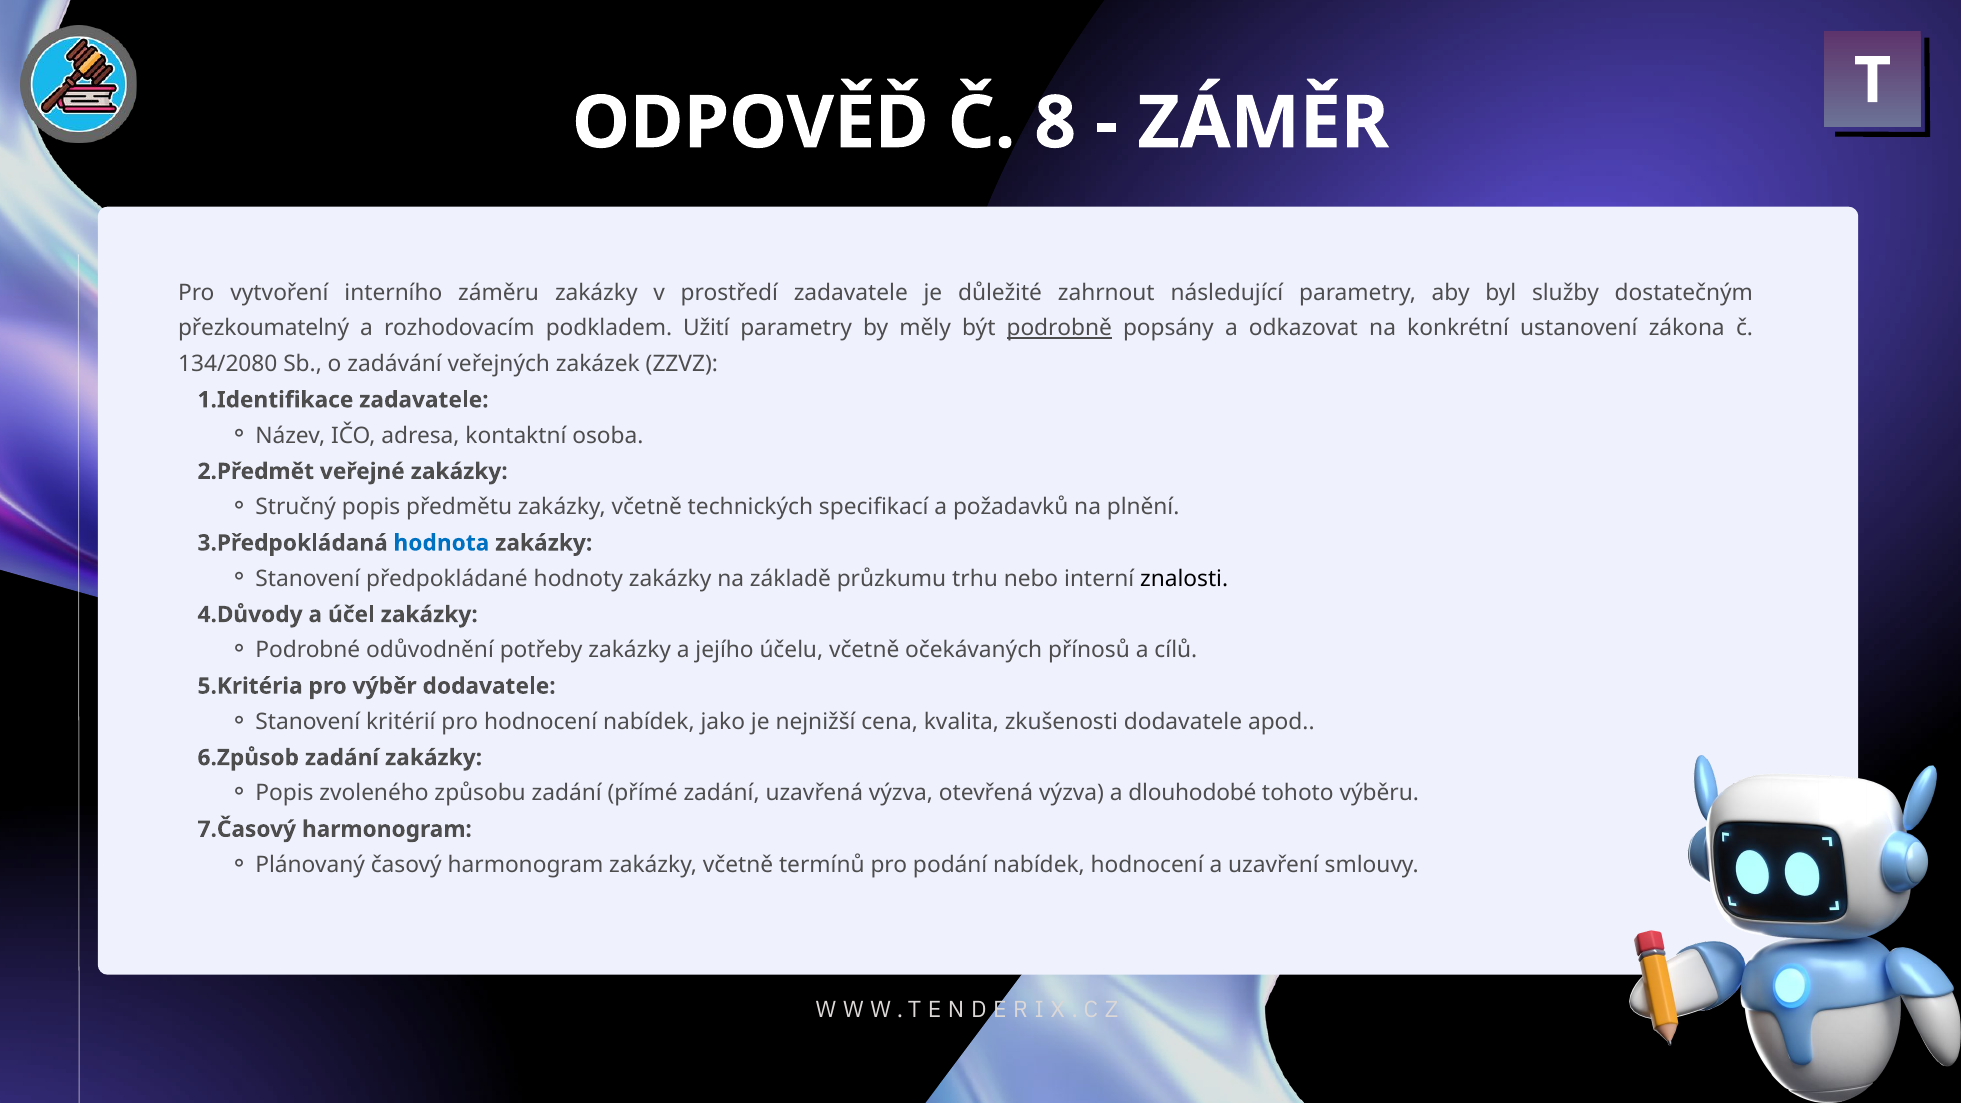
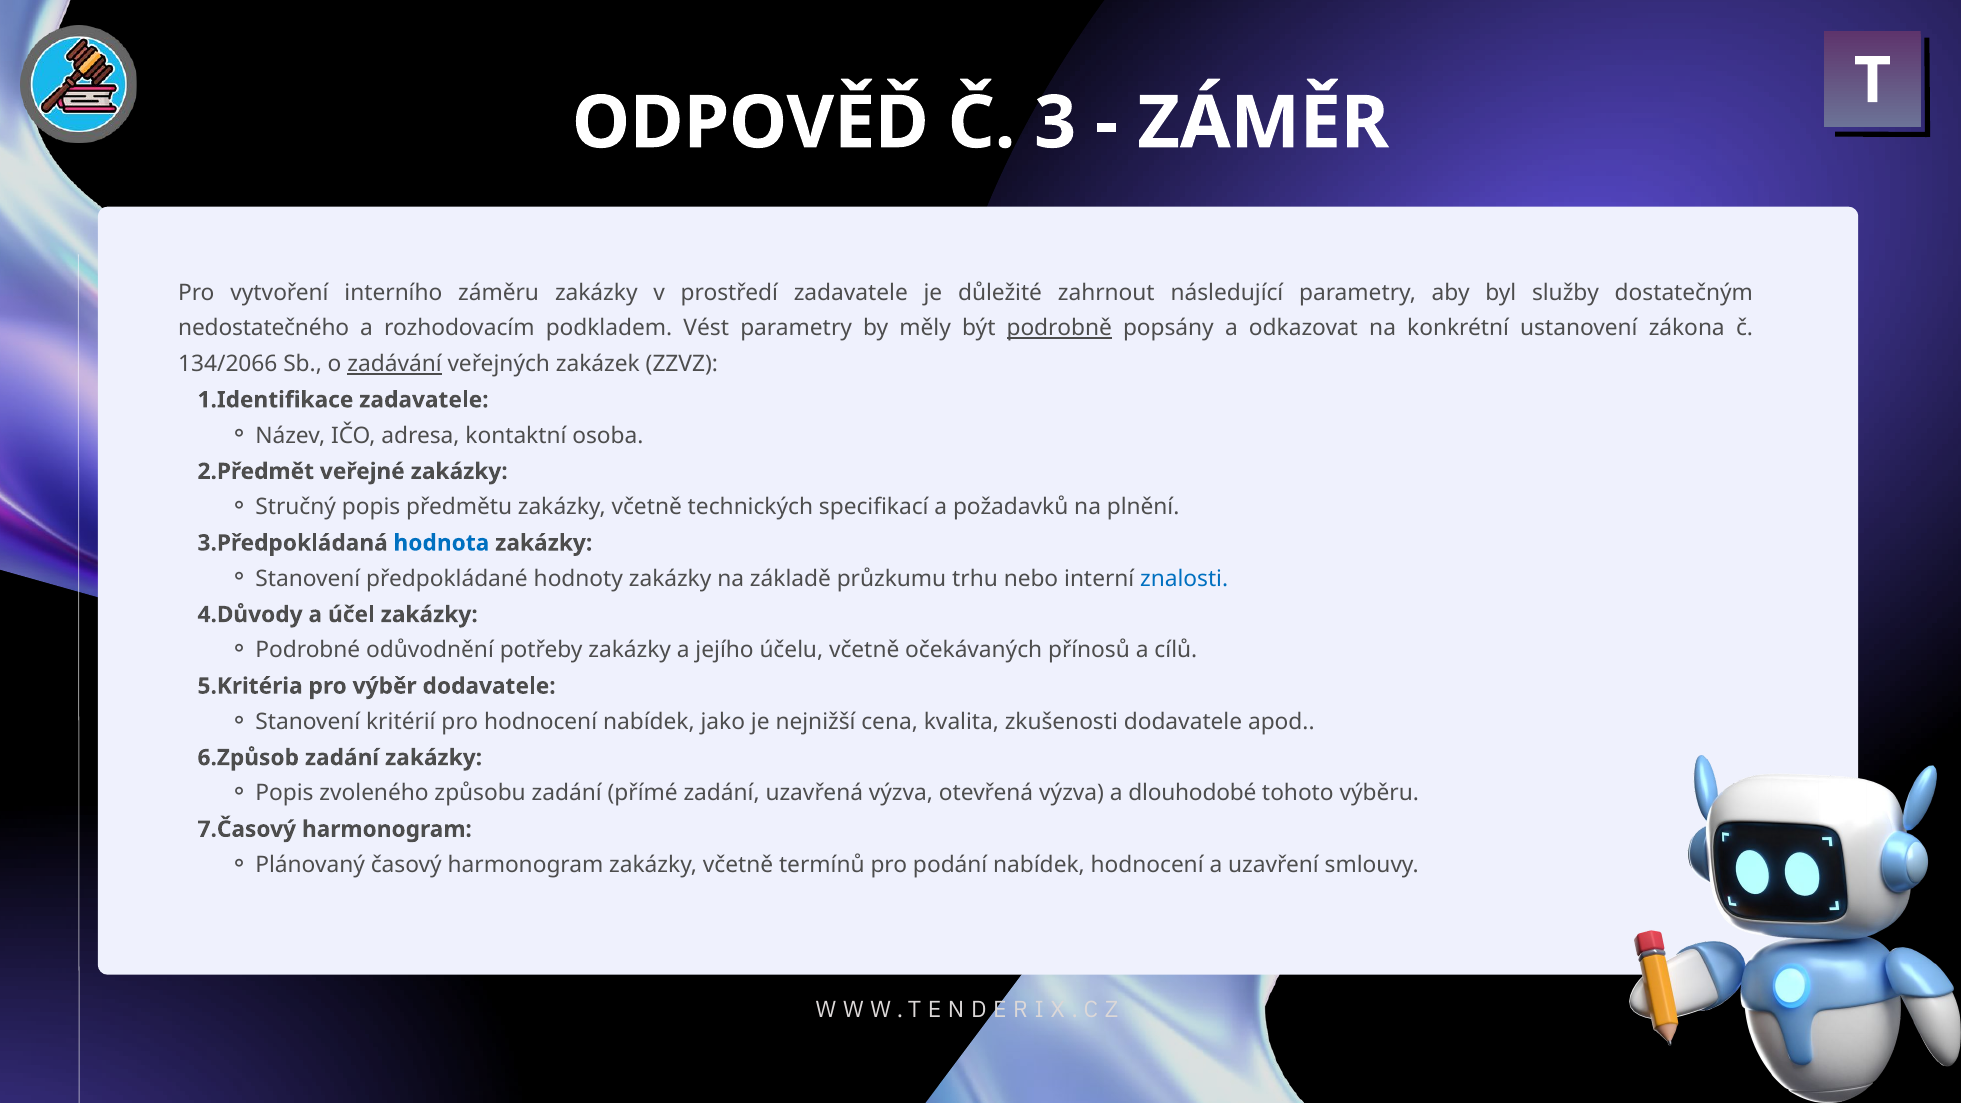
8: 8 -> 3
přezkoumatelný: přezkoumatelný -> nedostatečného
Užití: Užití -> Vést
134/2080: 134/2080 -> 134/2066
zadávání underline: none -> present
znalosti colour: black -> blue
